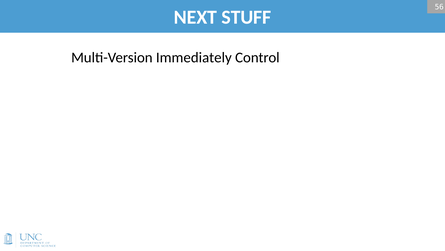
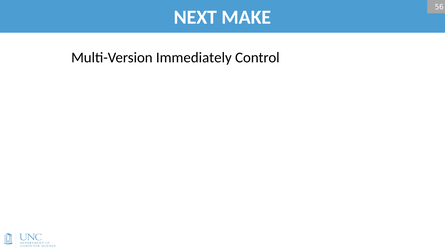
STUFF: STUFF -> MAKE
